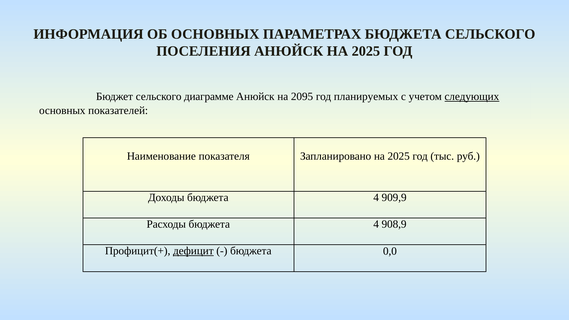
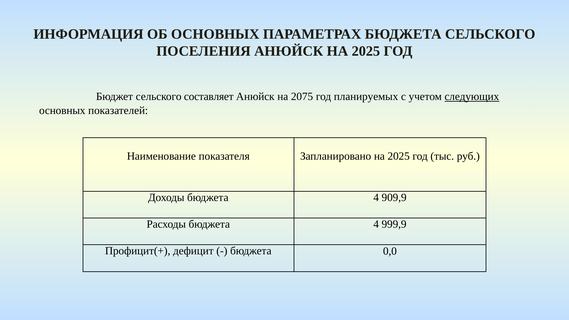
диаграмме: диаграмме -> составляет
2095: 2095 -> 2075
908,9: 908,9 -> 999,9
дефицит underline: present -> none
